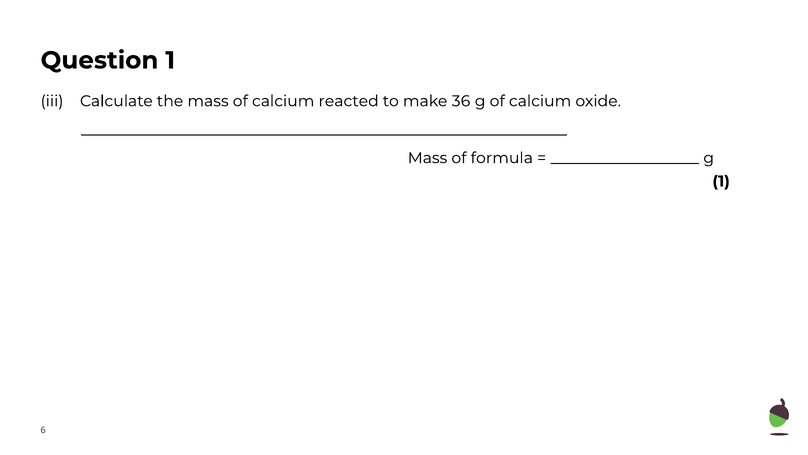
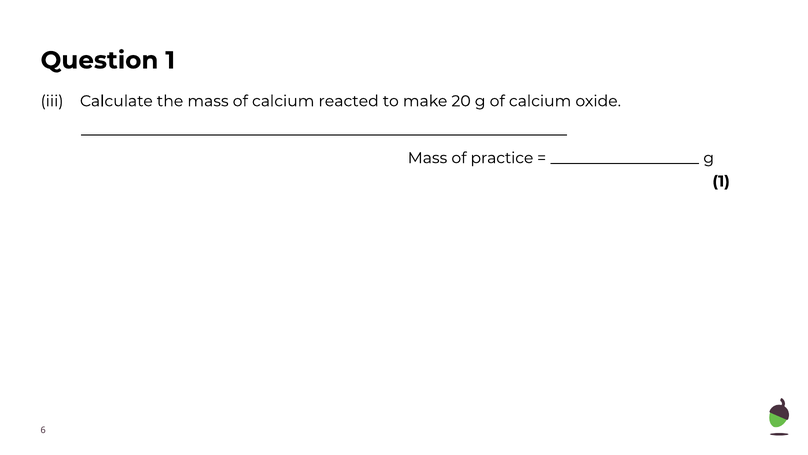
36: 36 -> 20
formula: formula -> practice
